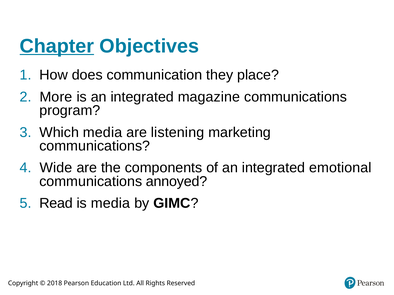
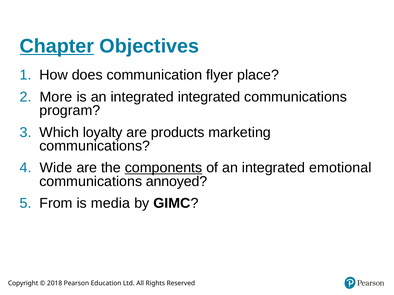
they: they -> flyer
integrated magazine: magazine -> integrated
Which media: media -> loyalty
listening: listening -> products
components underline: none -> present
Read: Read -> From
